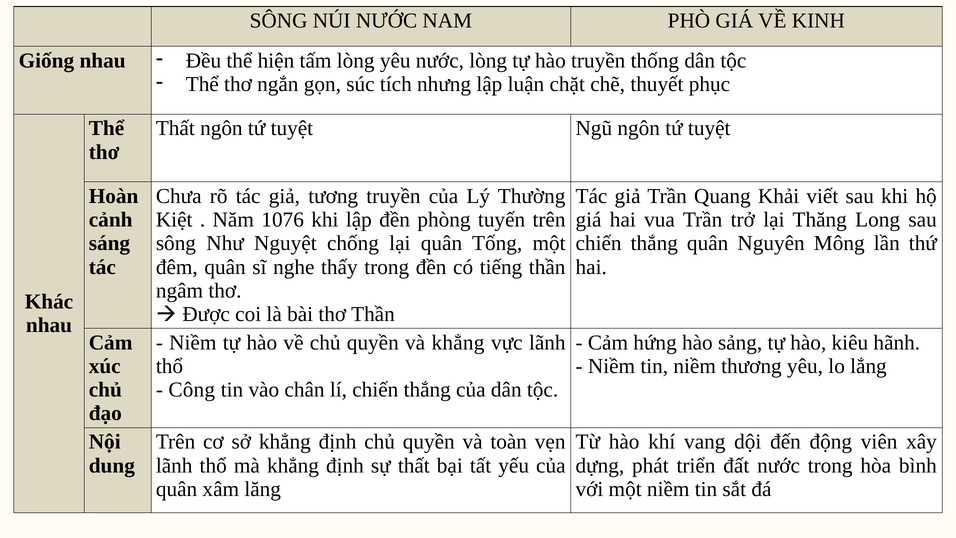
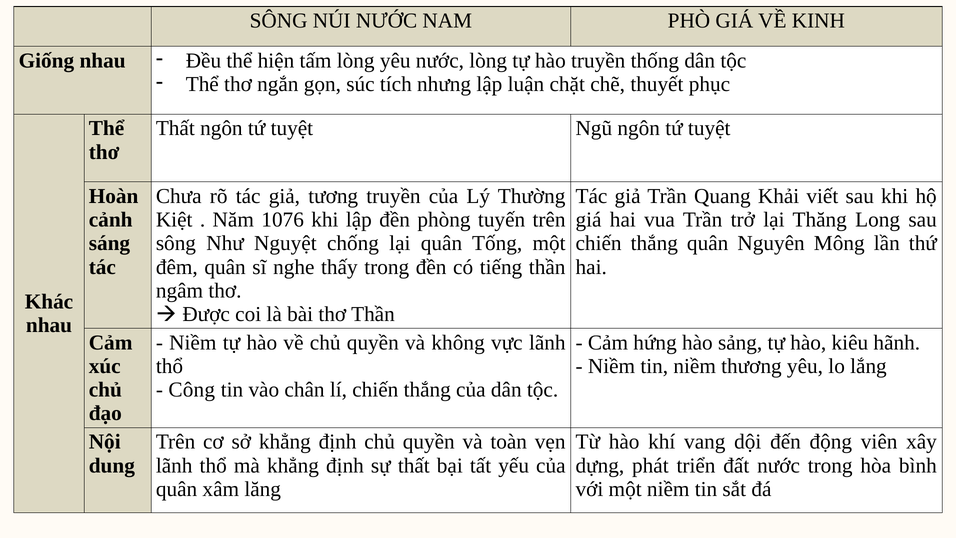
và khẳng: khẳng -> không
